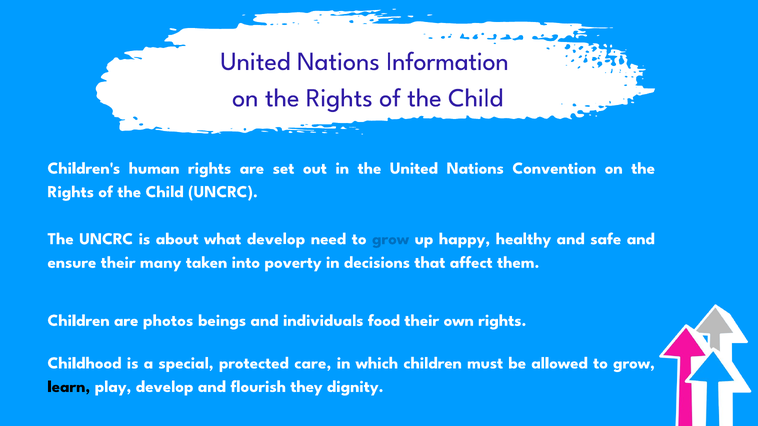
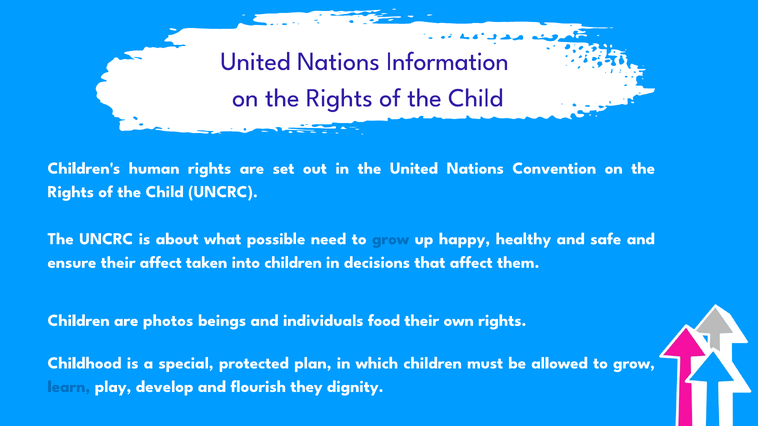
what develop: develop -> possible
their many: many -> affect
into poverty: poverty -> children
care: care -> plan
learn colour: black -> blue
